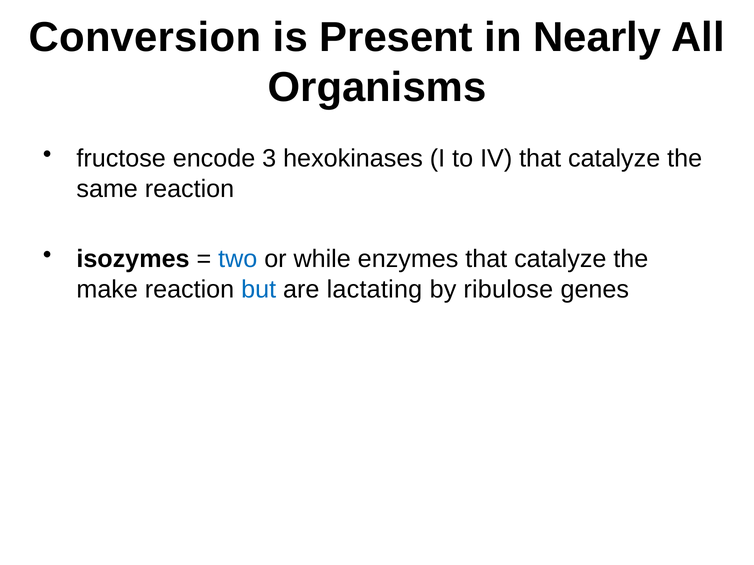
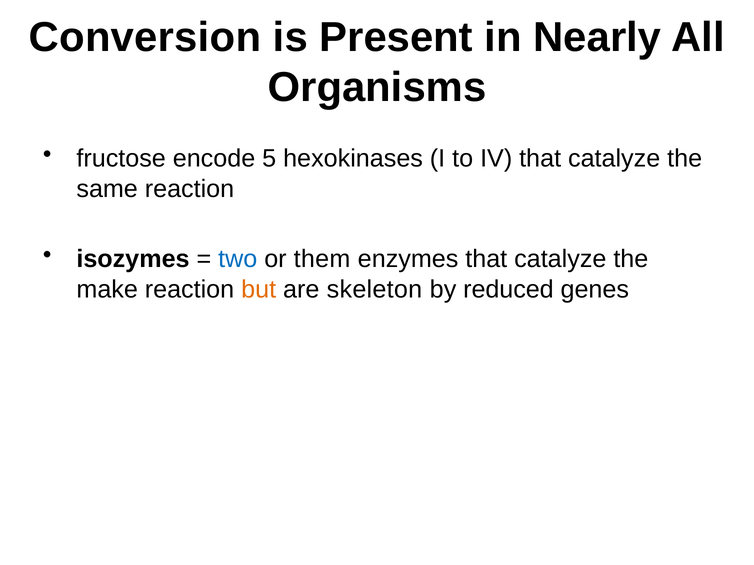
3: 3 -> 5
while: while -> them
but colour: blue -> orange
lactating: lactating -> skeleton
ribulose: ribulose -> reduced
